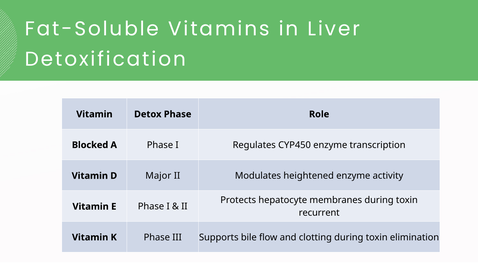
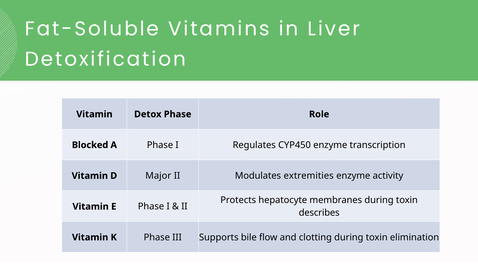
heightened: heightened -> extremities
recurrent: recurrent -> describes
